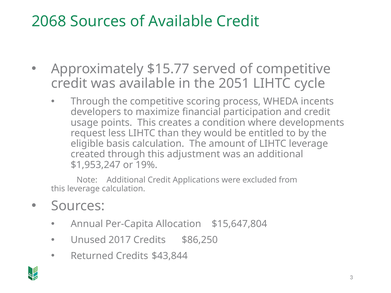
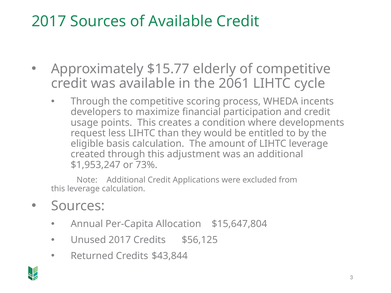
2068 at (49, 21): 2068 -> 2017
served: served -> elderly
2051: 2051 -> 2061
19%: 19% -> 73%
$86,250: $86,250 -> $56,125
